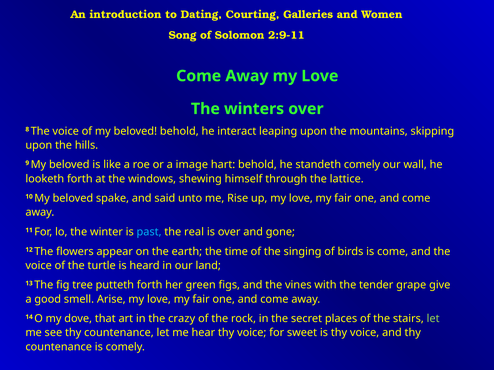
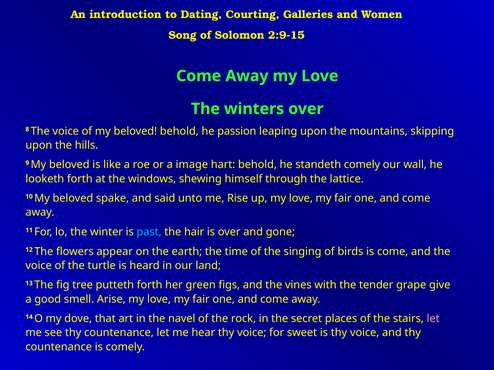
2:9-11: 2:9-11 -> 2:9-15
interact: interact -> passion
real: real -> hair
crazy: crazy -> navel
let at (433, 319) colour: light green -> pink
